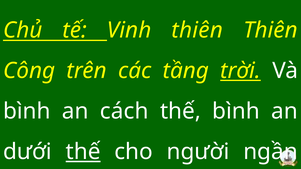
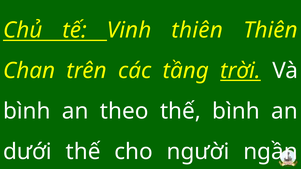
Công: Công -> Chan
cách: cách -> theo
thế at (83, 152) underline: present -> none
